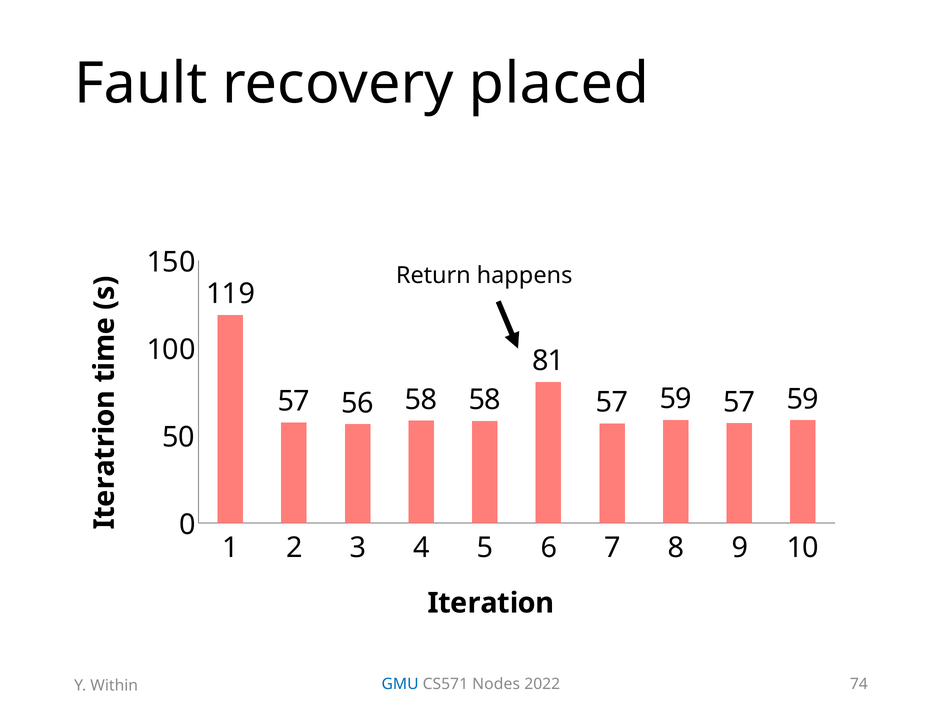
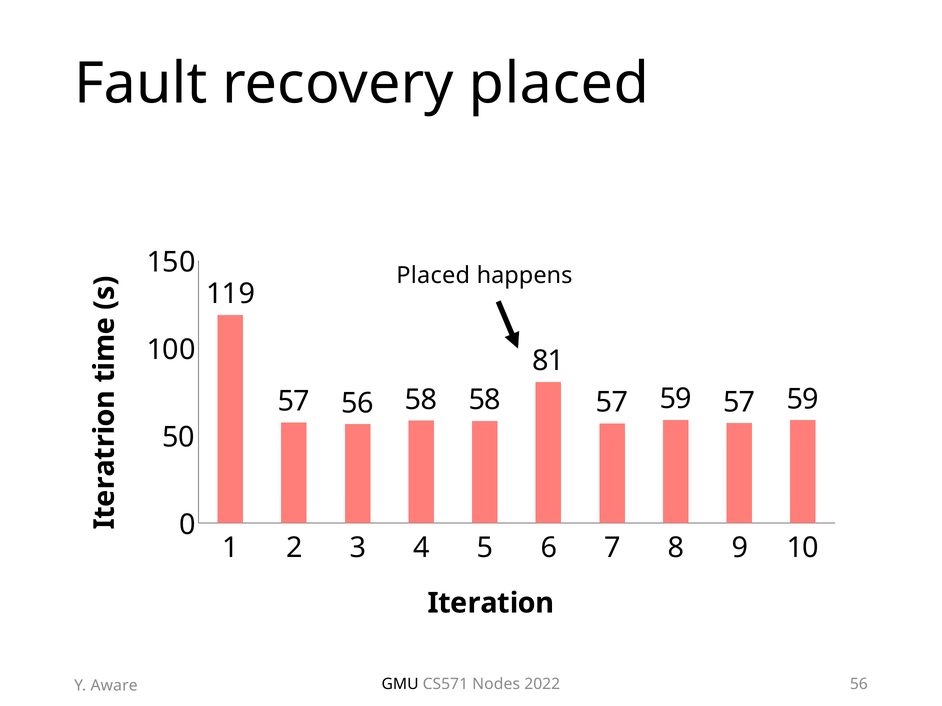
Return at (433, 276): Return -> Placed
GMU colour: blue -> black
2022 74: 74 -> 56
Within: Within -> Aware
